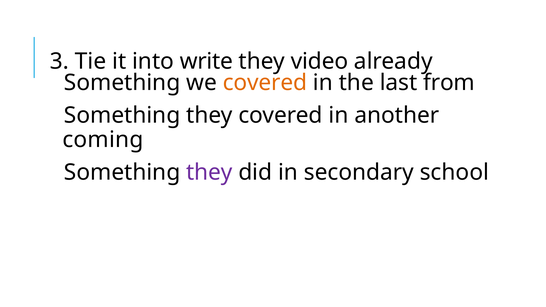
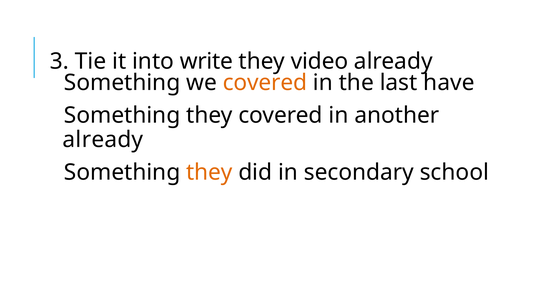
from: from -> have
coming at (103, 140): coming -> already
they at (209, 172) colour: purple -> orange
